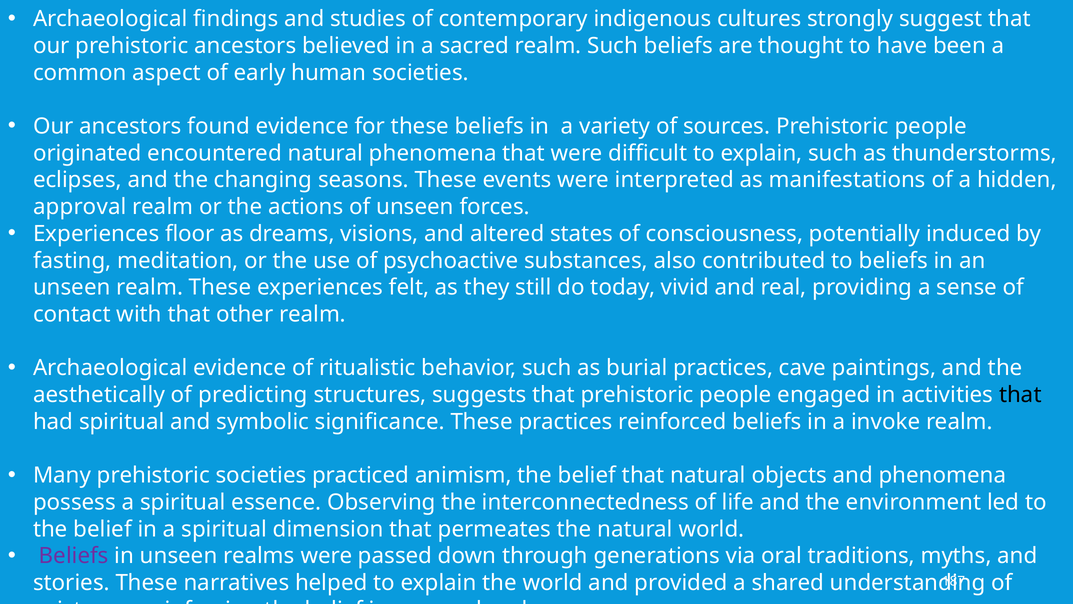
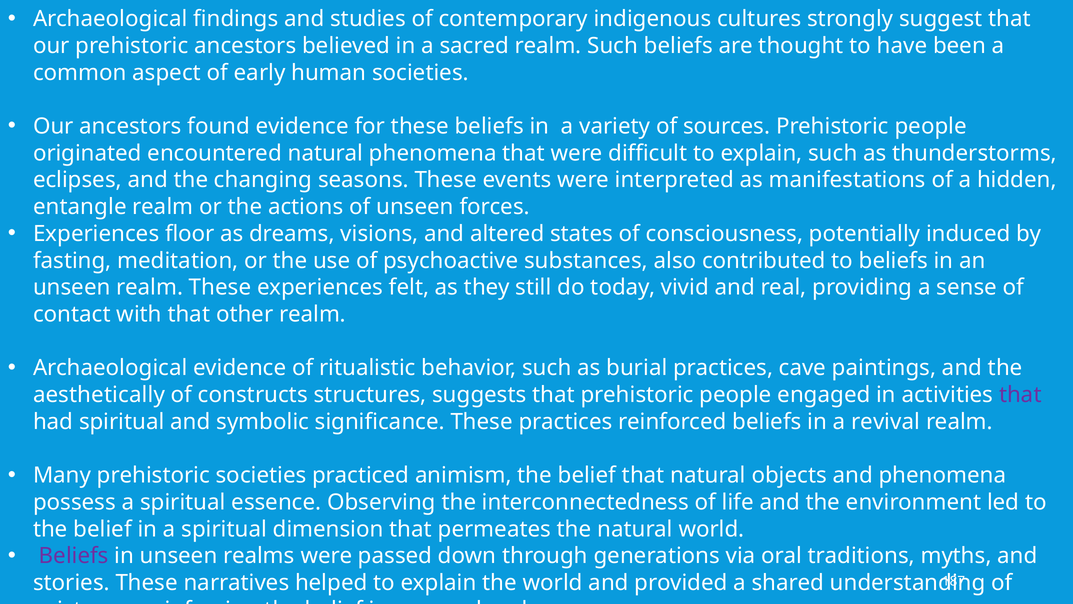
approval: approval -> entangle
predicting: predicting -> constructs
that at (1020, 395) colour: black -> purple
invoke: invoke -> revival
